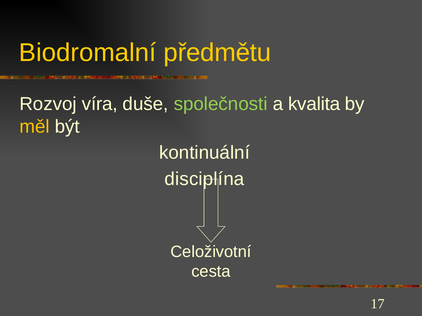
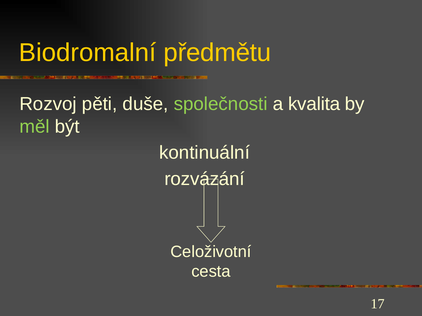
víra: víra -> pěti
měl colour: yellow -> light green
disciplína: disciplína -> rozvázání
